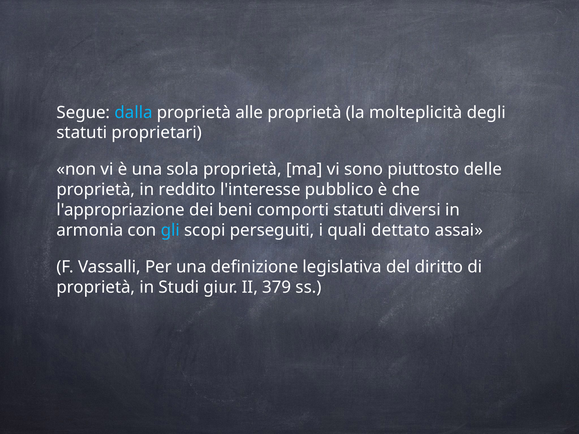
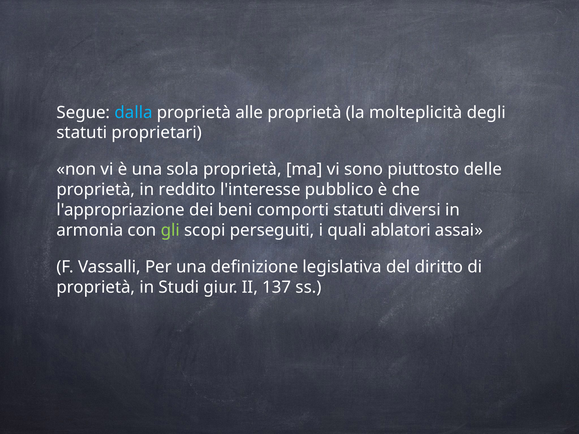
gli colour: light blue -> light green
dettato: dettato -> ablatori
379: 379 -> 137
